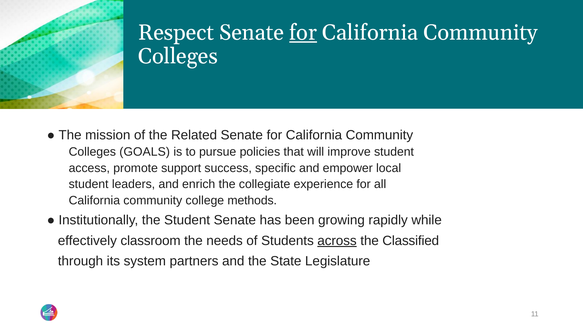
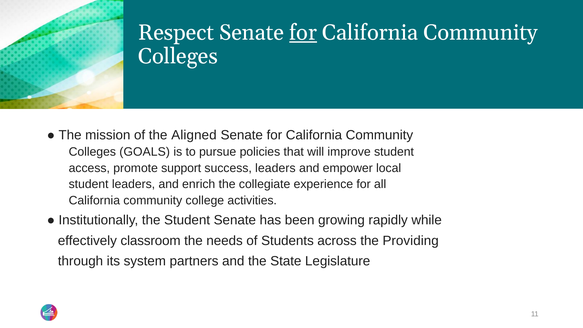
Related: Related -> Aligned
success specific: specific -> leaders
methods: methods -> activities
across underline: present -> none
Classified: Classified -> Providing
